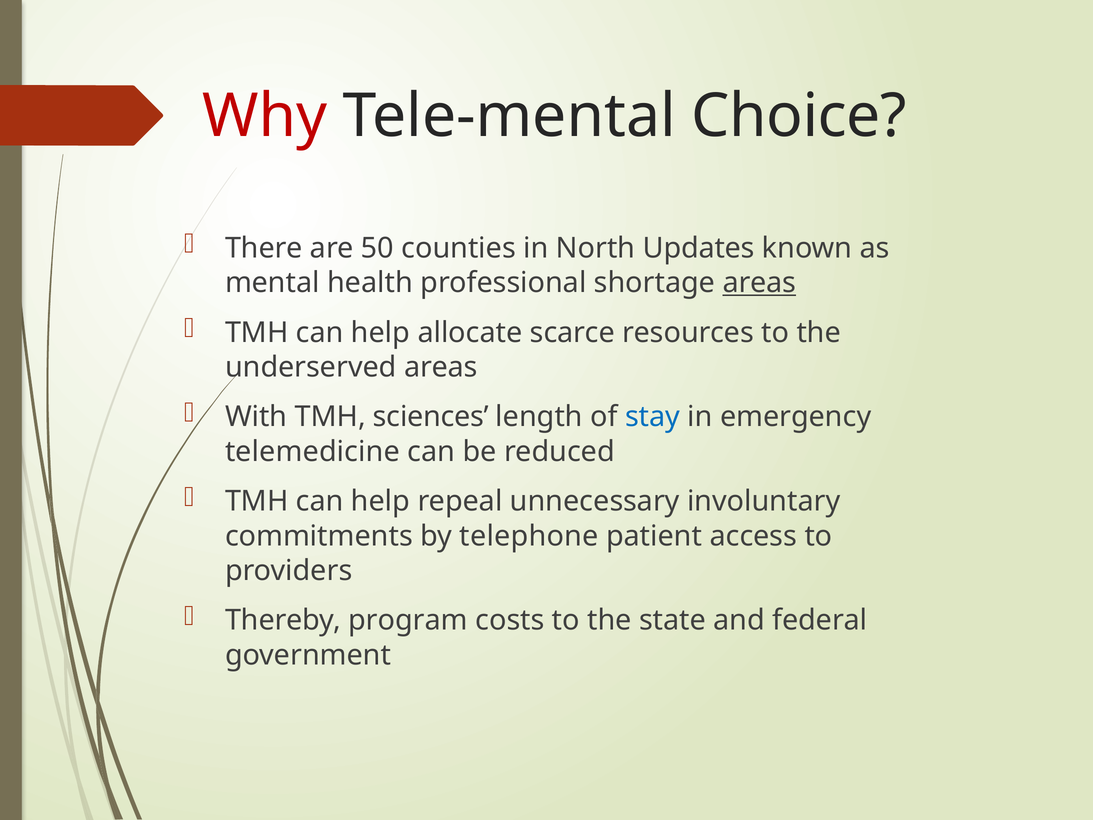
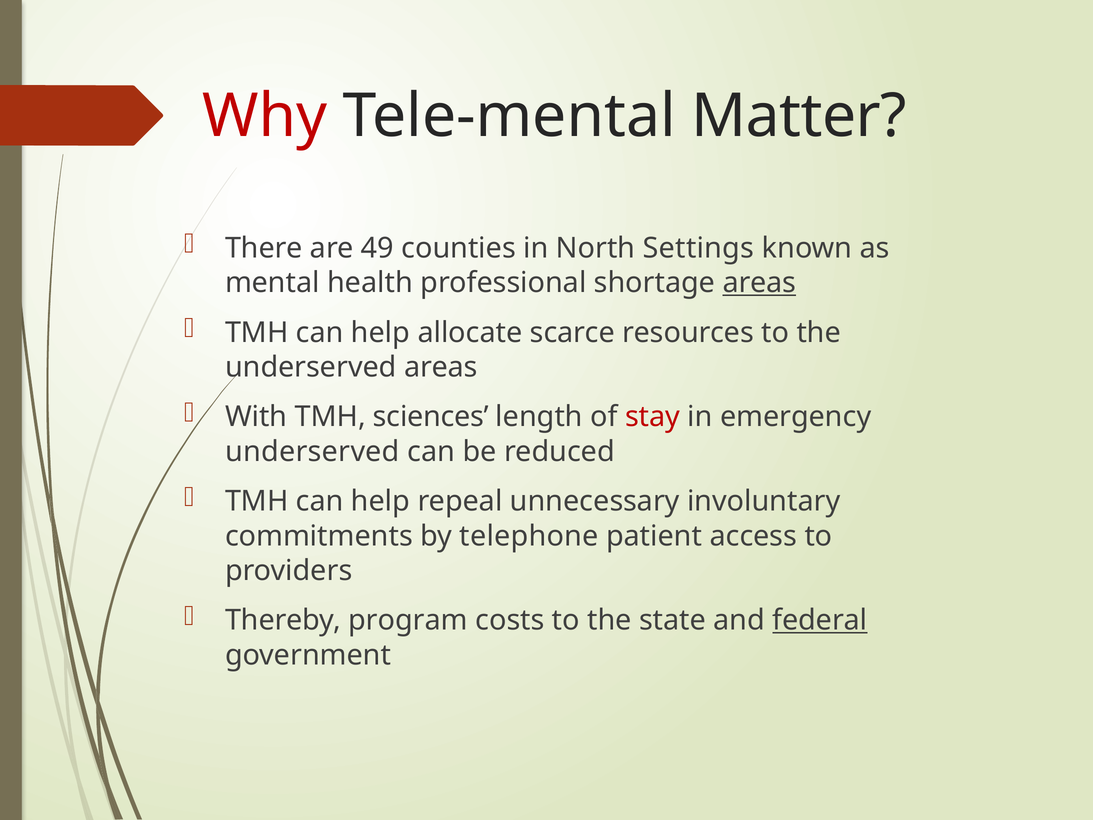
Choice: Choice -> Matter
50: 50 -> 49
Updates: Updates -> Settings
stay colour: blue -> red
telemedicine at (312, 451): telemedicine -> underserved
federal underline: none -> present
